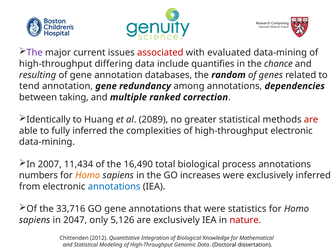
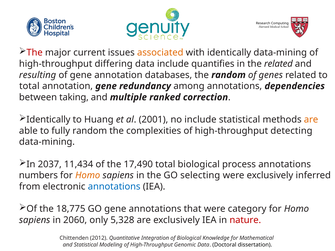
The at (35, 53) colour: purple -> red
associated colour: red -> orange
with evaluated: evaluated -> identically
the chance: chance -> related
tend at (29, 86): tend -> total
2089: 2089 -> 2001
no greater: greater -> include
are at (311, 120) colour: red -> orange
fully inferred: inferred -> random
high-throughput electronic: electronic -> detecting
2007: 2007 -> 2037
16,490: 16,490 -> 17,490
increases: increases -> selecting
33,716: 33,716 -> 18,775
statistics: statistics -> category
2047: 2047 -> 2060
5,126: 5,126 -> 5,328
